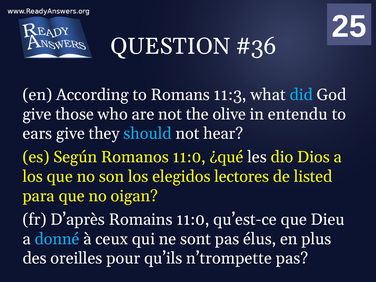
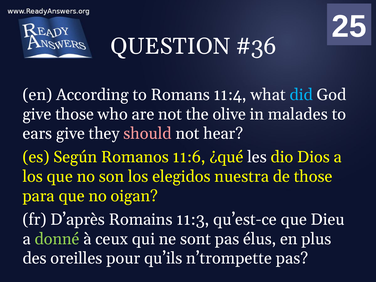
11:3: 11:3 -> 11:4
entendu: entendu -> malades
should colour: light blue -> pink
Romanos 11:0: 11:0 -> 11:6
lectores: lectores -> nuestra
de listed: listed -> those
Romains 11:0: 11:0 -> 11:3
donné colour: light blue -> light green
